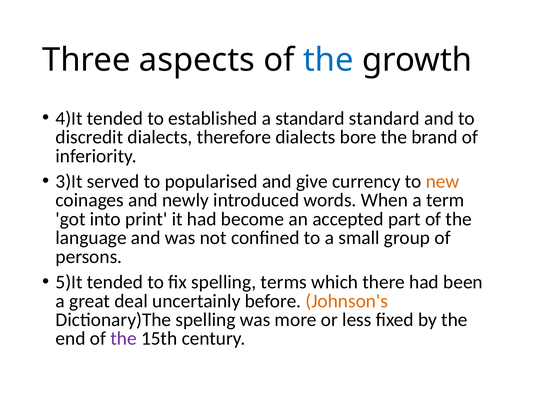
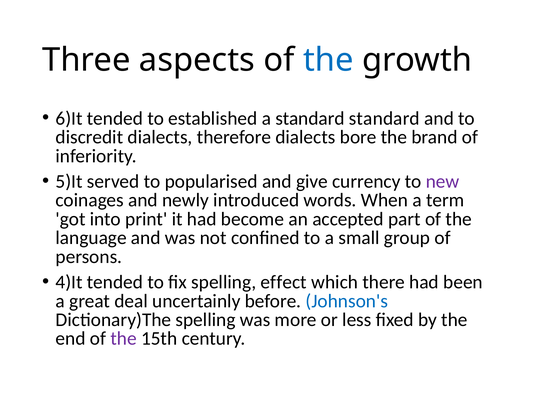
4)It: 4)It -> 6)It
3)It: 3)It -> 5)It
new colour: orange -> purple
5)It: 5)It -> 4)It
terms: terms -> effect
Johnson's colour: orange -> blue
